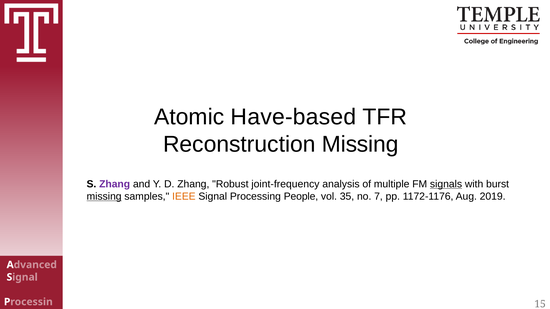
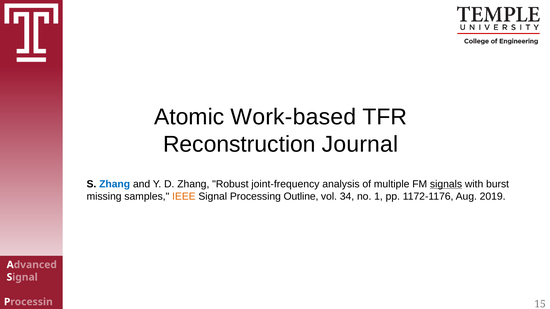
Have-based: Have-based -> Work-based
Reconstruction Missing: Missing -> Journal
Zhang at (115, 184) colour: purple -> blue
missing at (104, 197) underline: present -> none
People: People -> Outline
35: 35 -> 34
7: 7 -> 1
